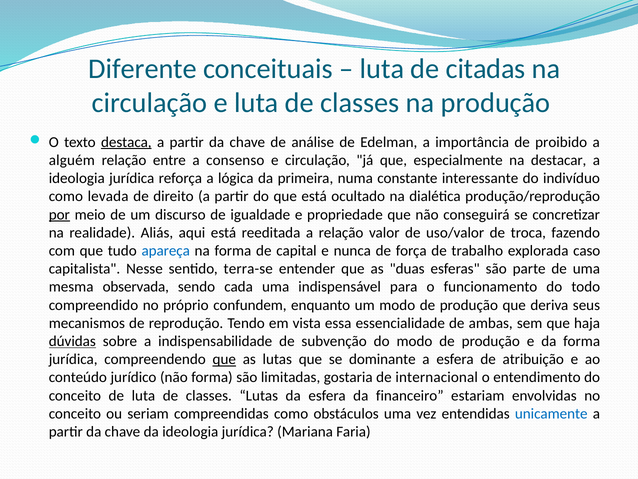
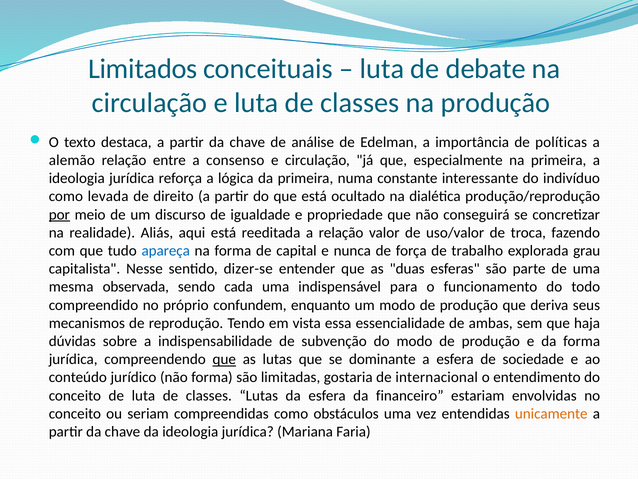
Diferente: Diferente -> Limitados
citadas: citadas -> debate
destaca underline: present -> none
proibido: proibido -> políticas
alguém: alguém -> alemão
na destacar: destacar -> primeira
caso: caso -> grau
terra-se: terra-se -> dizer-se
dúvidas underline: present -> none
atribuição: atribuição -> sociedade
unicamente colour: blue -> orange
